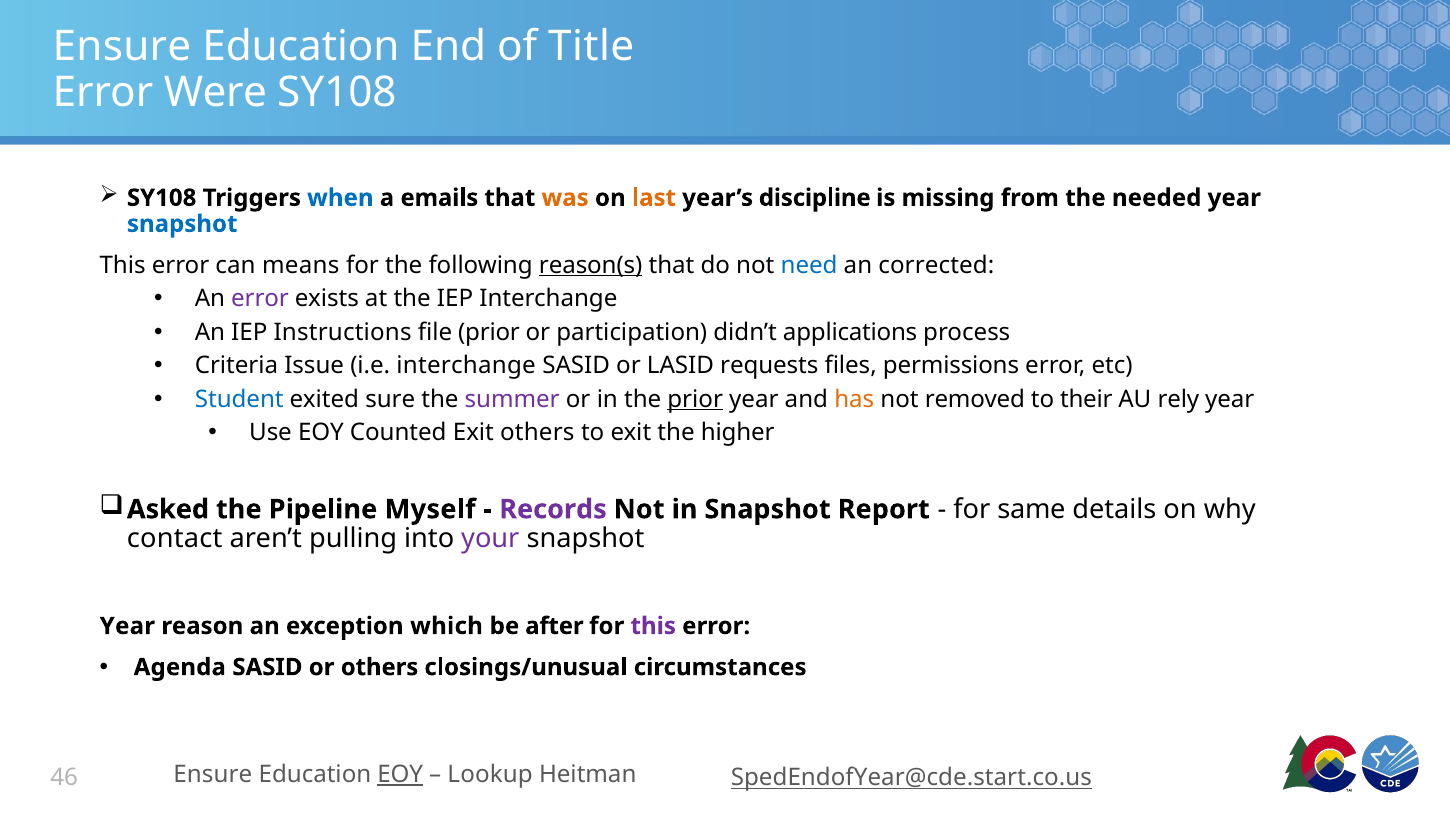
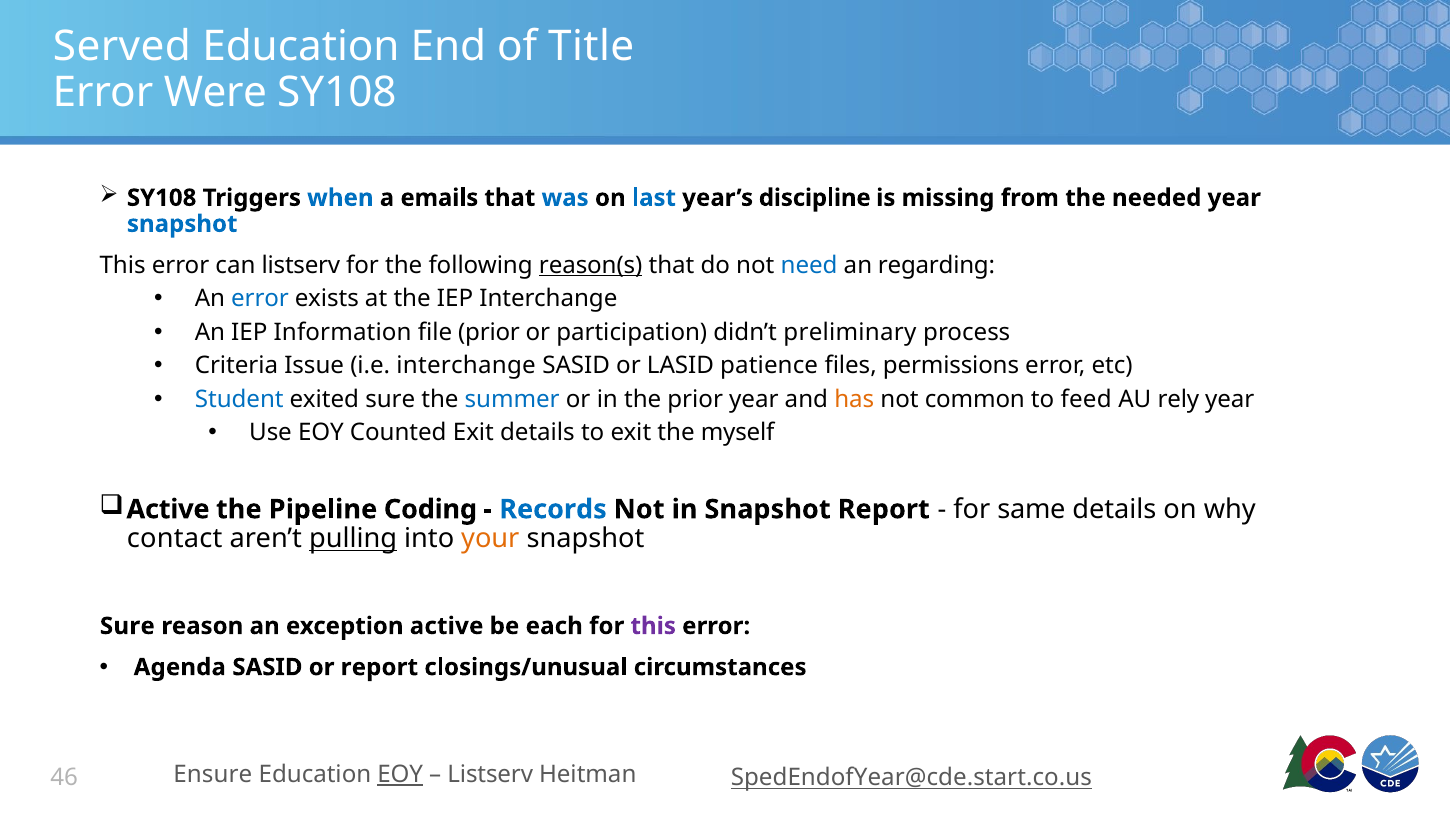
Ensure at (122, 47): Ensure -> Served
was colour: orange -> blue
last colour: orange -> blue
can means: means -> listserv
corrected: corrected -> regarding
error at (260, 298) colour: purple -> blue
Instructions: Instructions -> Information
applications: applications -> preliminary
requests: requests -> patience
summer colour: purple -> blue
prior at (695, 399) underline: present -> none
removed: removed -> common
their: their -> feed
Exit others: others -> details
higher: higher -> myself
Asked at (168, 509): Asked -> Active
Myself: Myself -> Coding
Records colour: purple -> blue
pulling underline: none -> present
your colour: purple -> orange
Year at (127, 626): Year -> Sure
exception which: which -> active
after: after -> each
or others: others -> report
Lookup at (490, 774): Lookup -> Listserv
